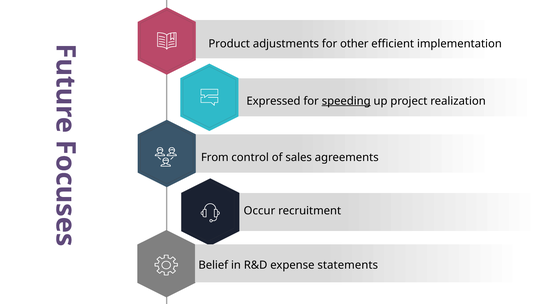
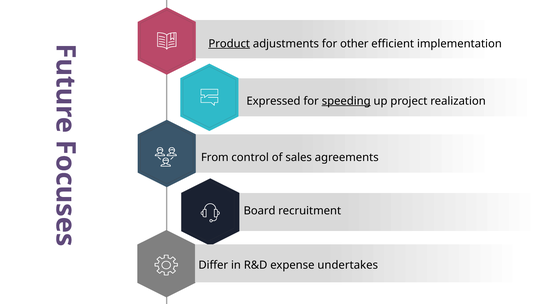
Product underline: none -> present
Occur: Occur -> Board
Belief: Belief -> Differ
statements: statements -> undertakes
